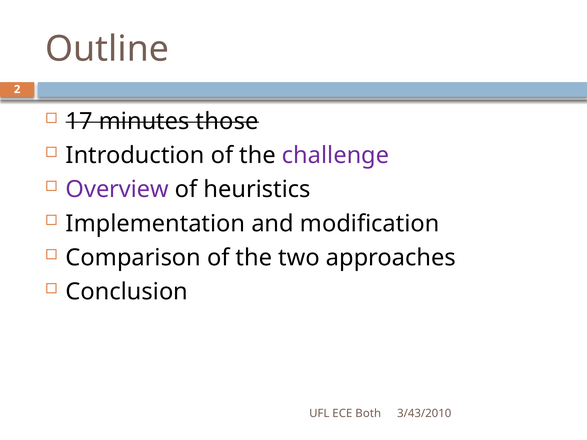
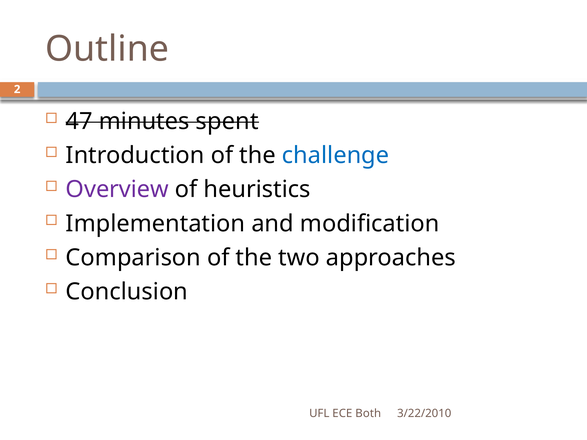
17: 17 -> 47
those: those -> spent
challenge colour: purple -> blue
3/43/2010: 3/43/2010 -> 3/22/2010
